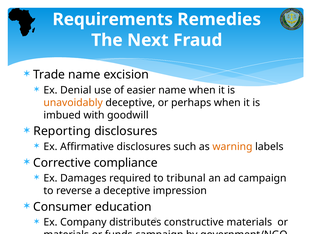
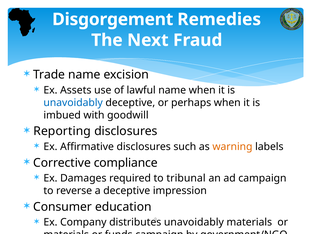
Requirements: Requirements -> Disgorgement
Denial: Denial -> Assets
easier: easier -> lawful
unavoidably at (73, 102) colour: orange -> blue
constructive at (194, 222): constructive -> unavoidably
